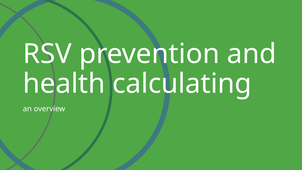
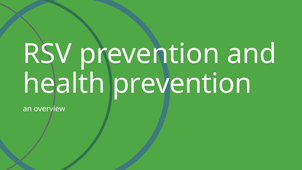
health calculating: calculating -> prevention
